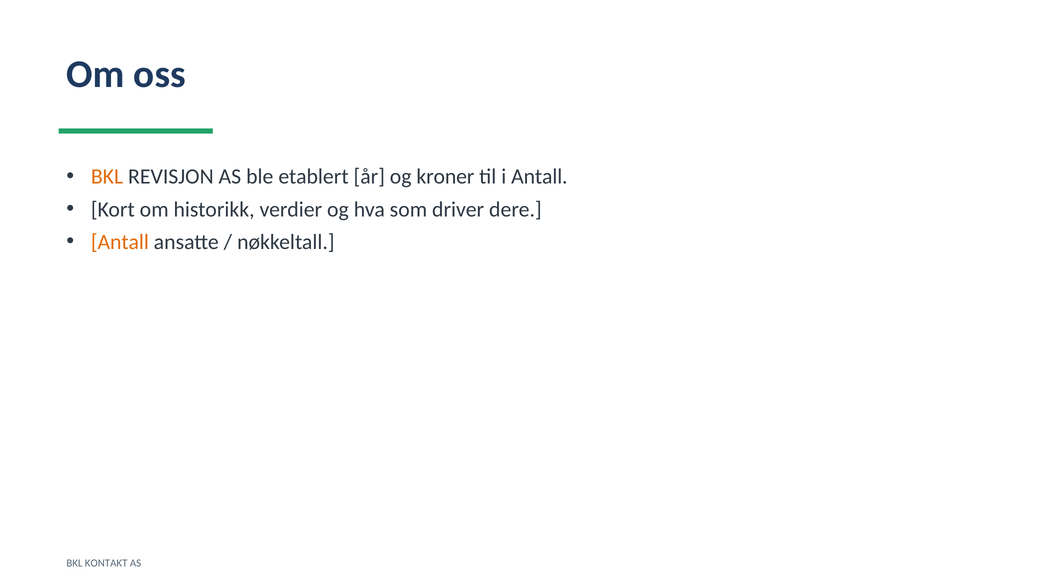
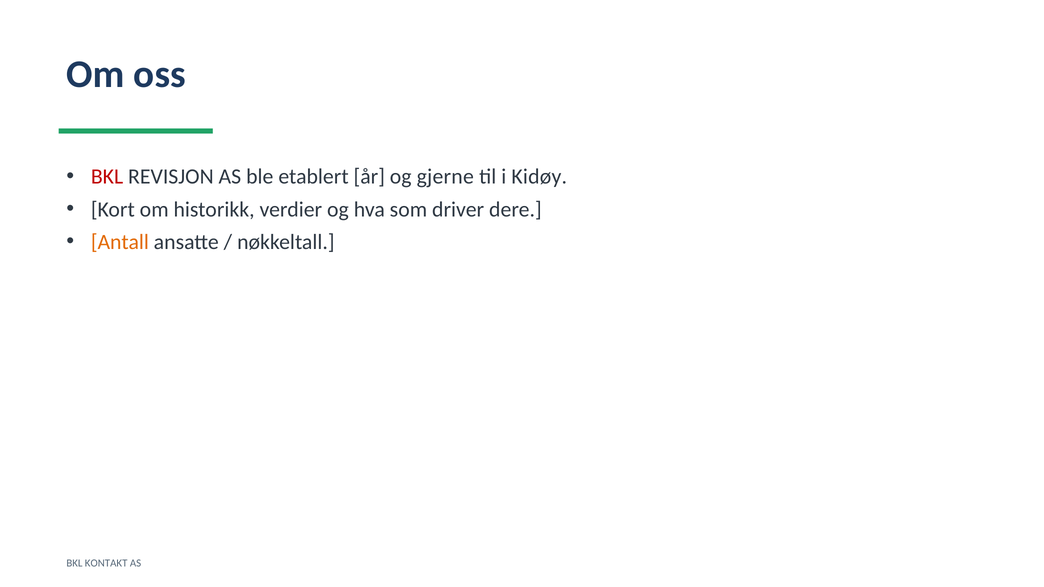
BKL at (107, 177) colour: orange -> red
kroner: kroner -> gjerne
i Antall: Antall -> Kidøy
